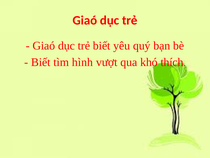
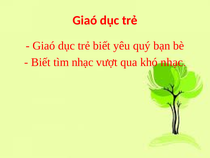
tìm hình: hình -> nhạc
khó thích: thích -> nhạc
